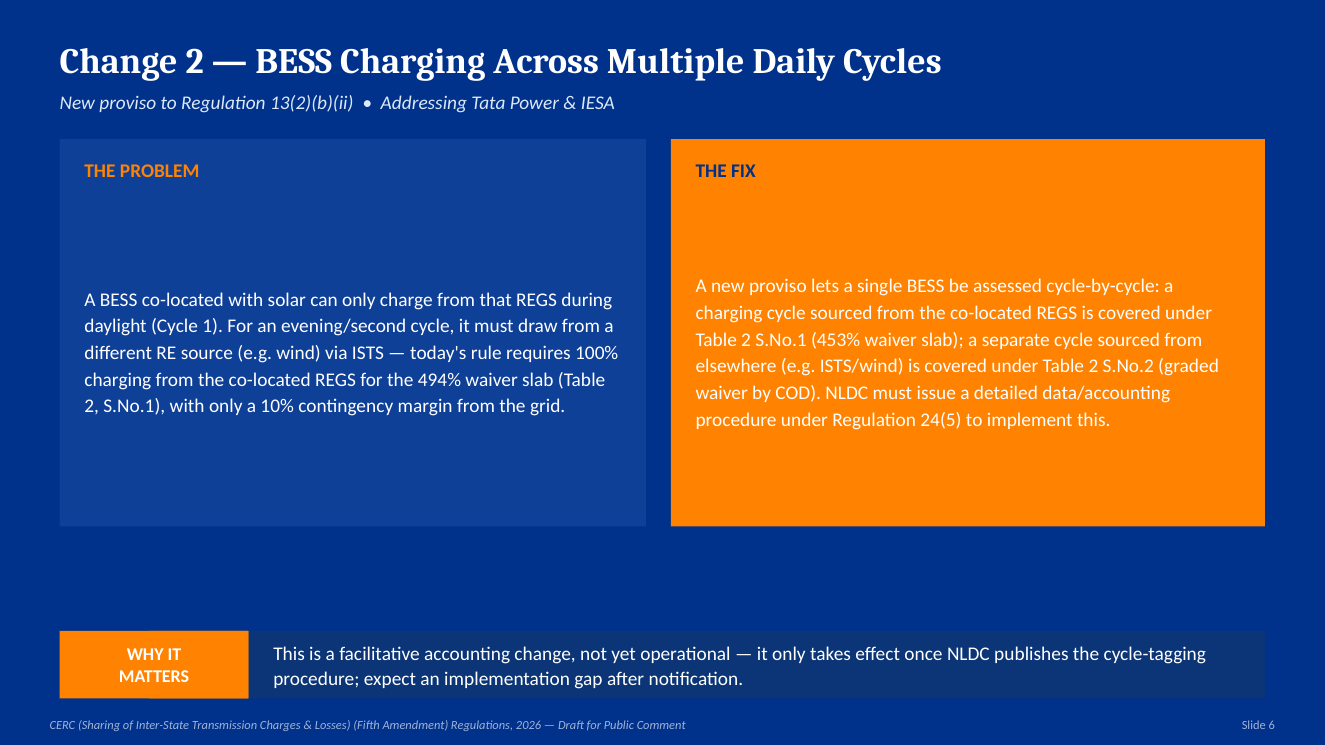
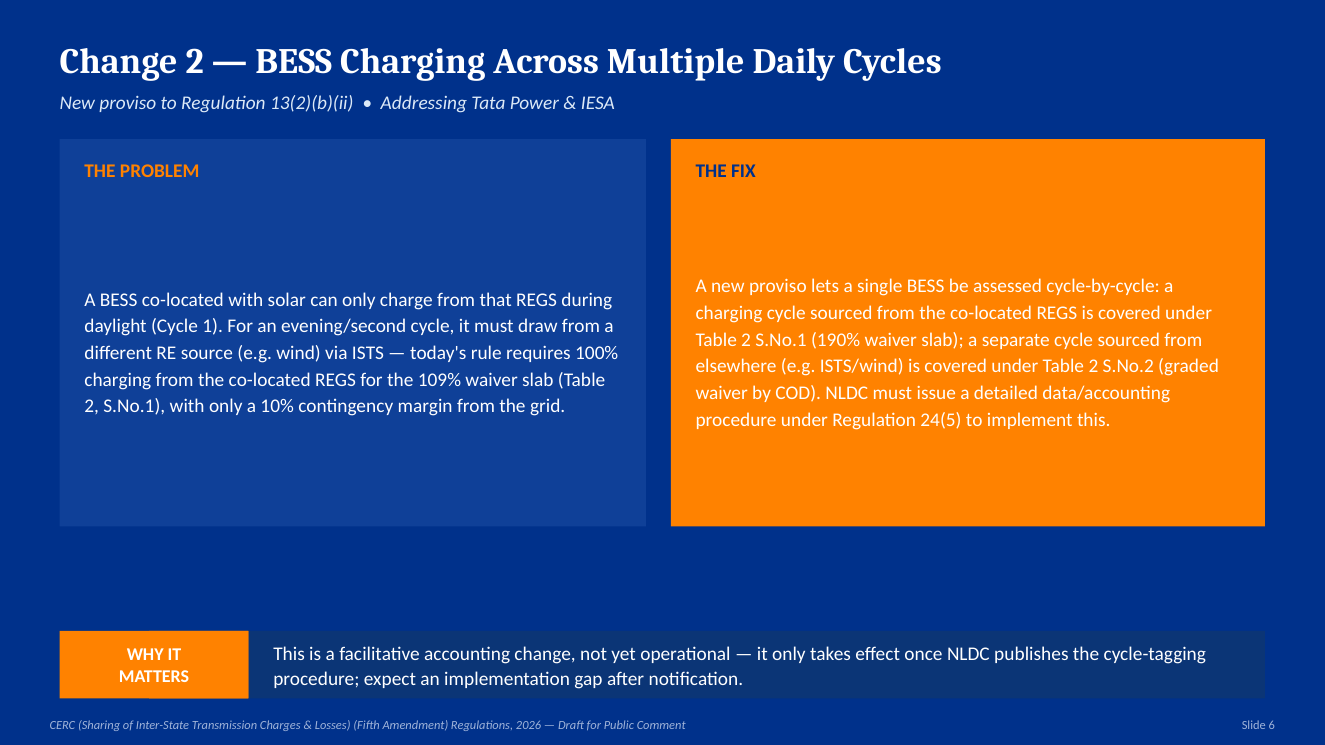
453%: 453% -> 190%
494%: 494% -> 109%
